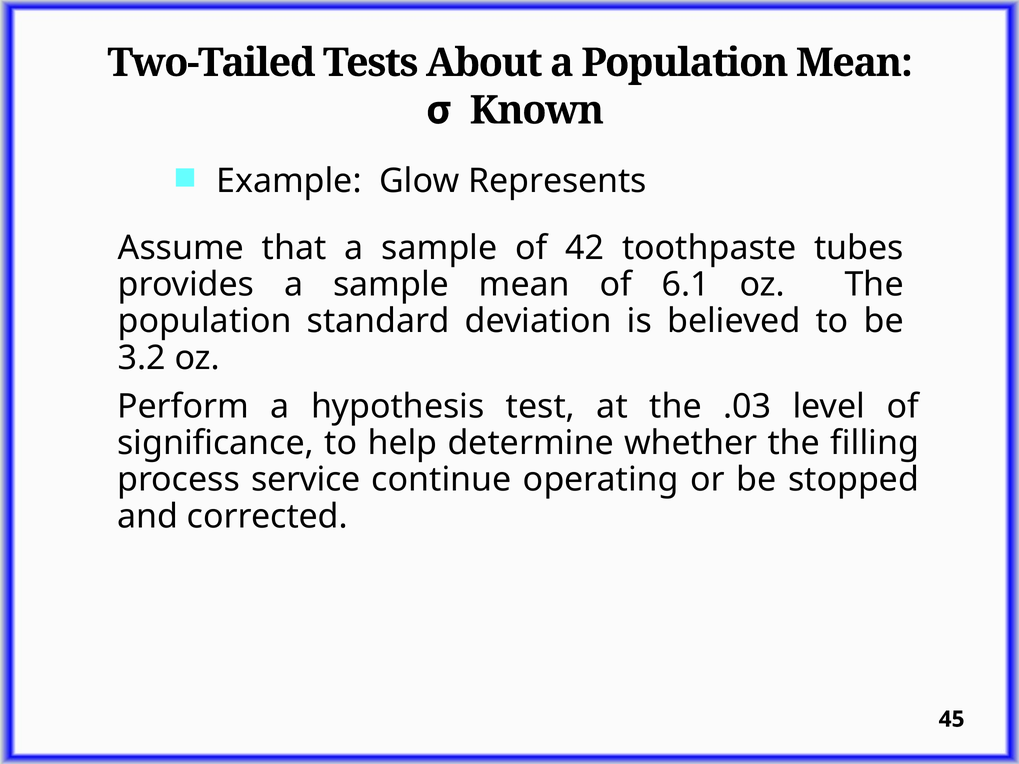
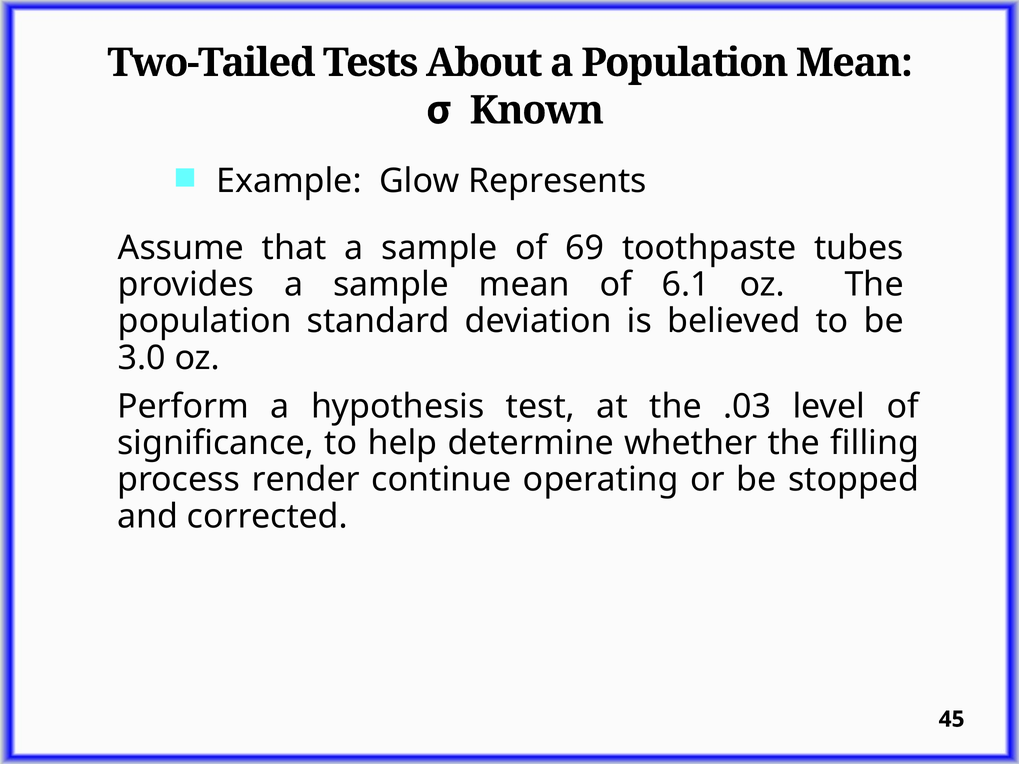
42: 42 -> 69
3.2: 3.2 -> 3.0
service: service -> render
